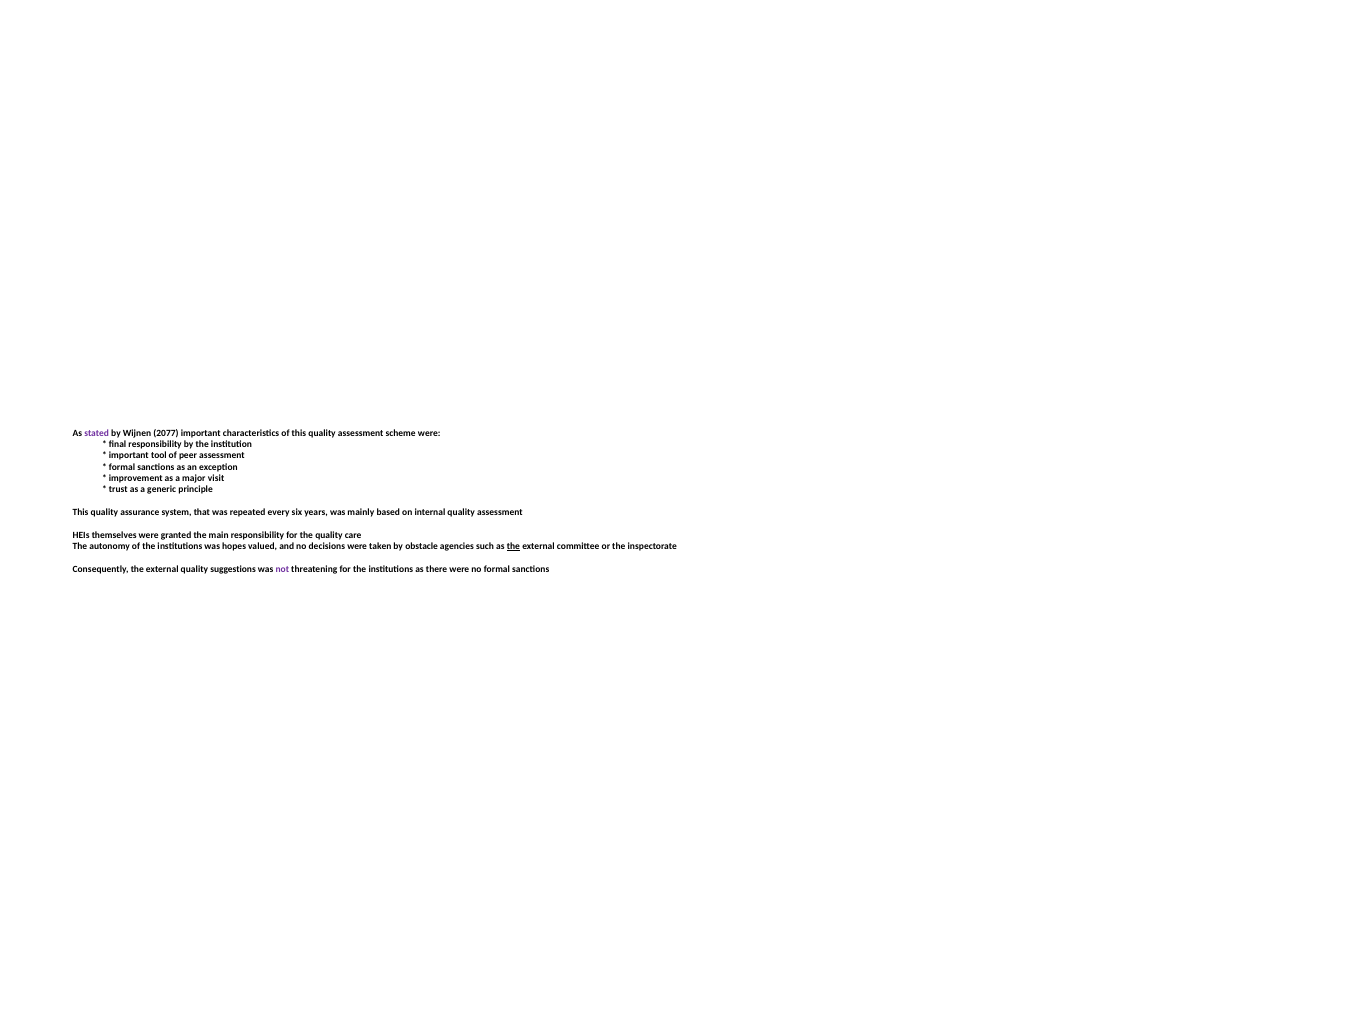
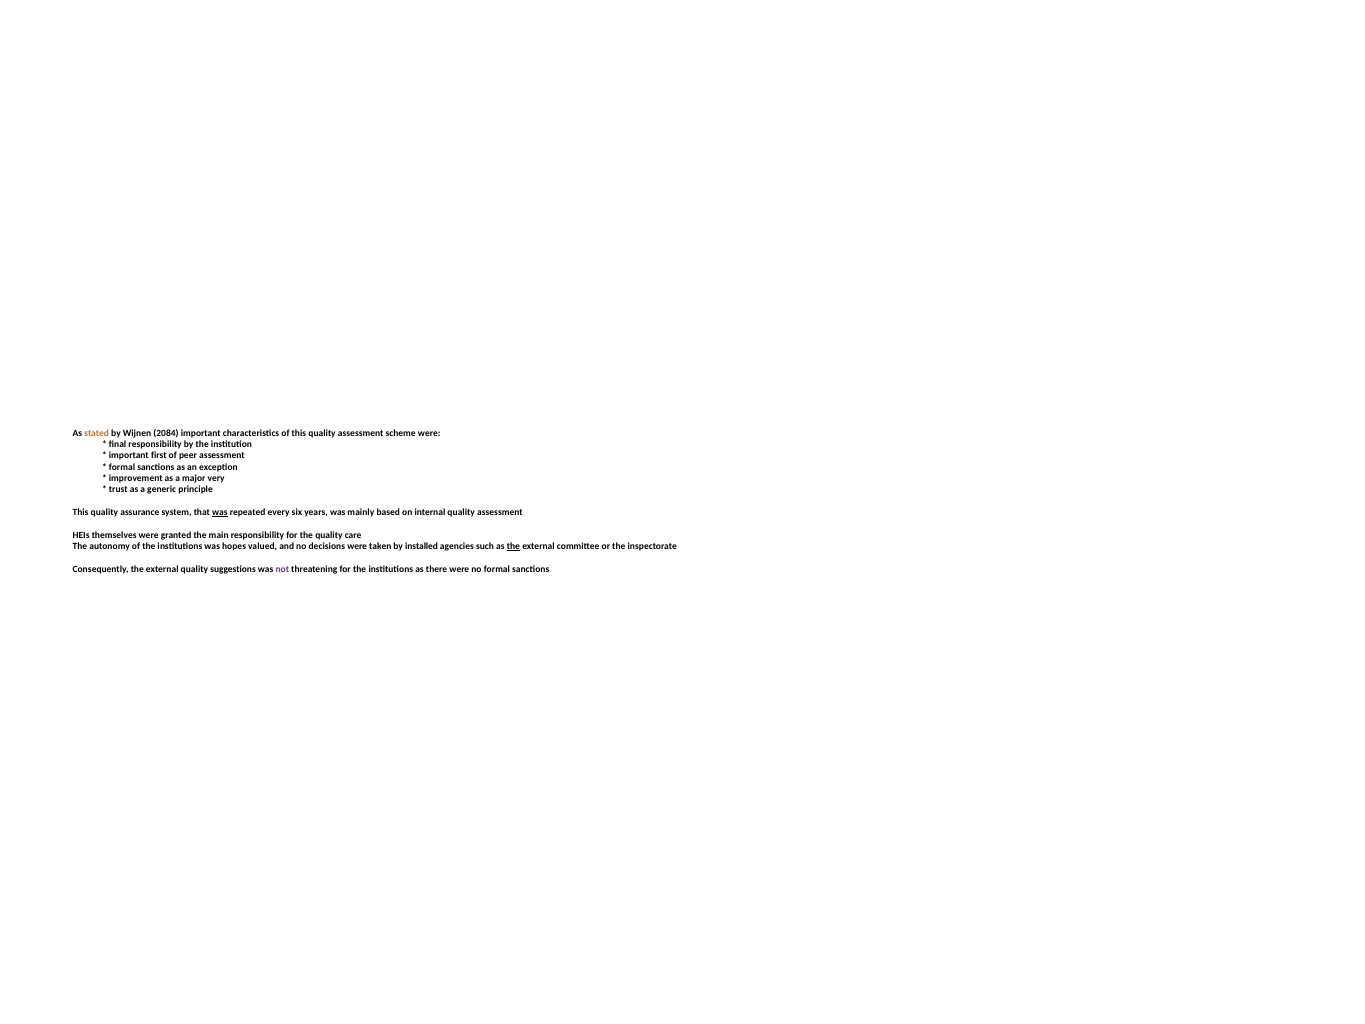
stated colour: purple -> orange
2077: 2077 -> 2084
tool: tool -> first
visit: visit -> very
was at (220, 512) underline: none -> present
obstacle: obstacle -> installed
